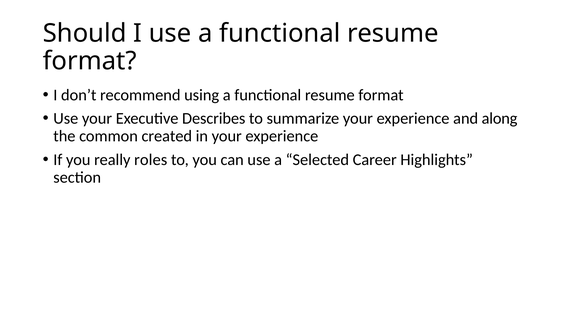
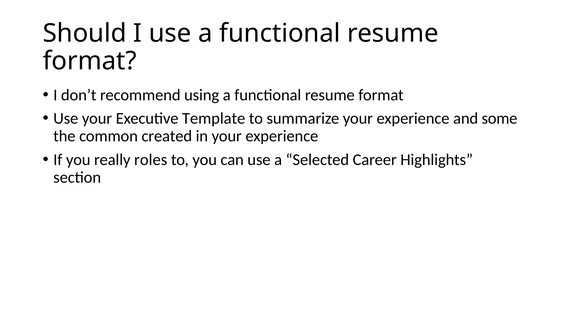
Describes: Describes -> Template
along: along -> some
